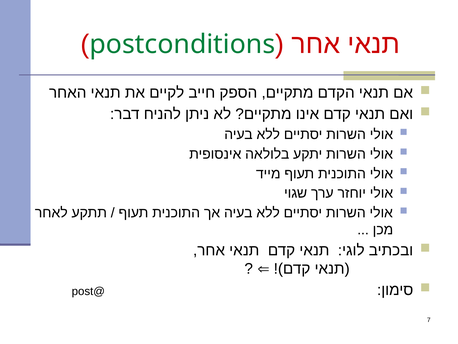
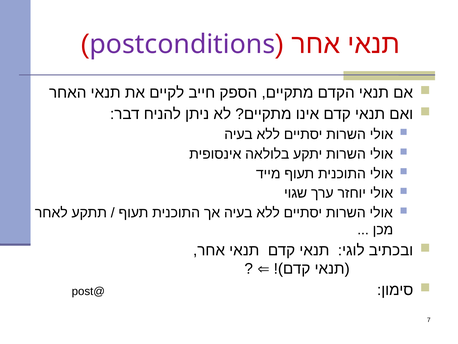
postconditions colour: green -> purple
